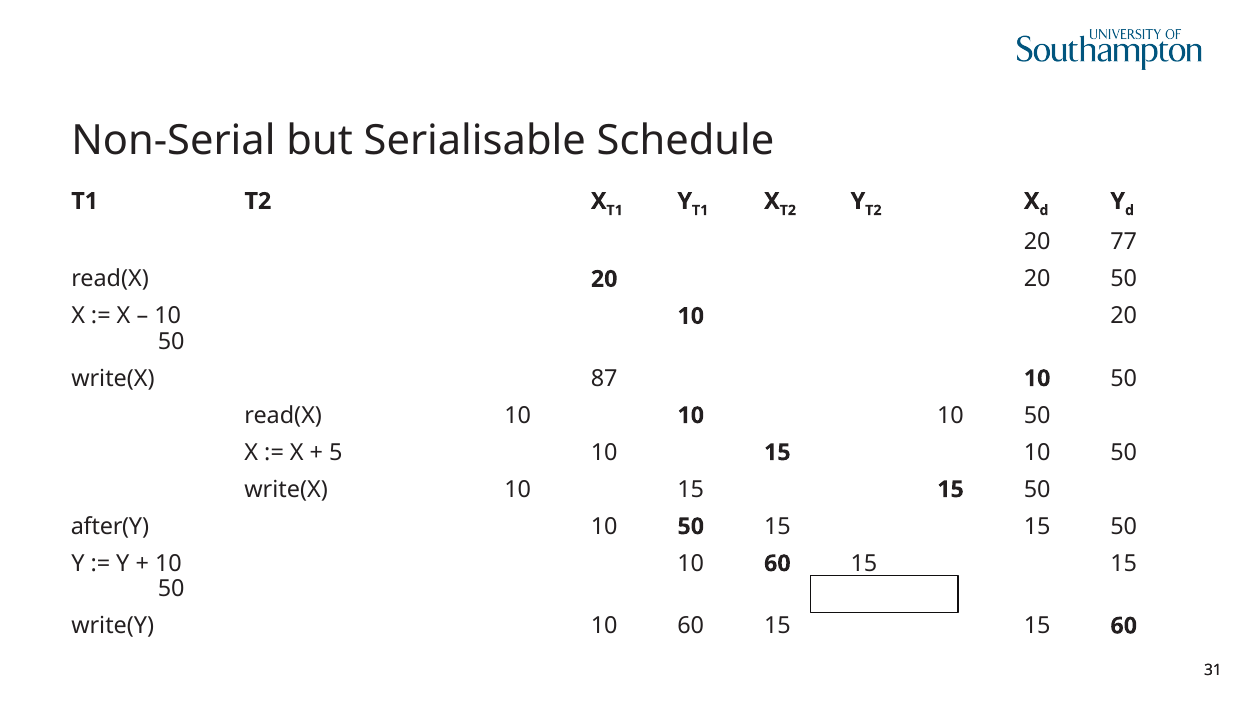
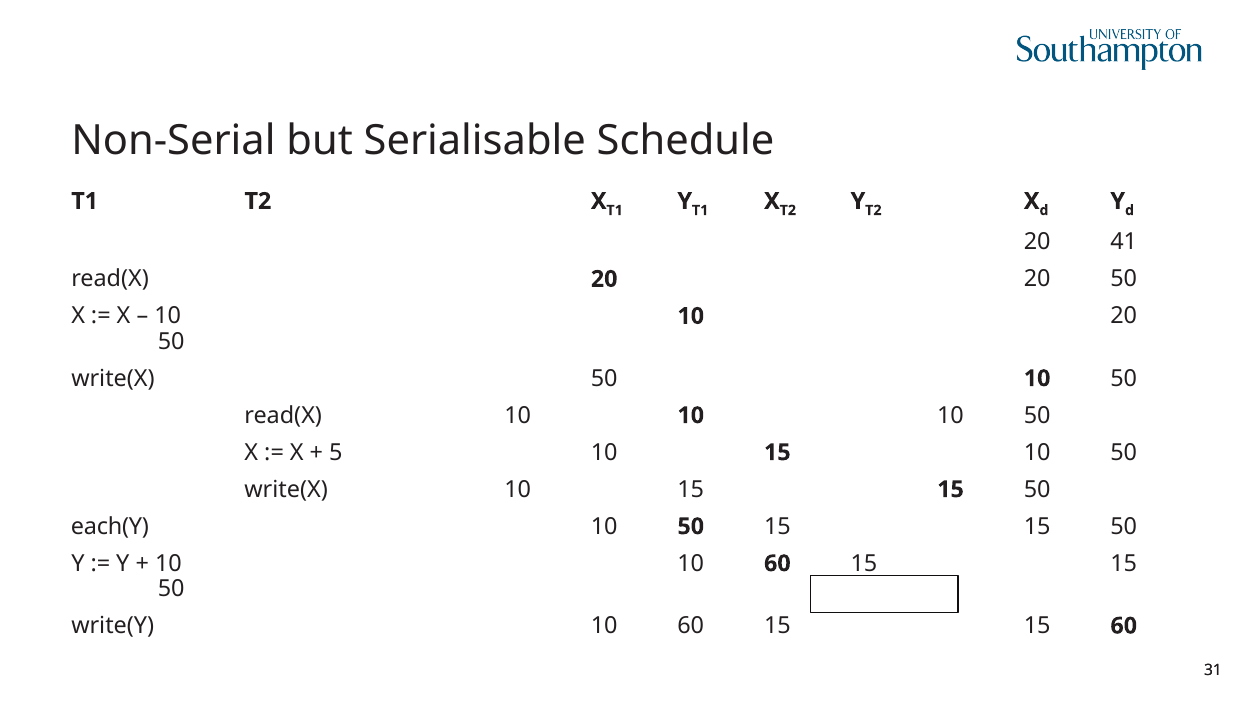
77: 77 -> 41
write(X 87: 87 -> 50
after(Y: after(Y -> each(Y
